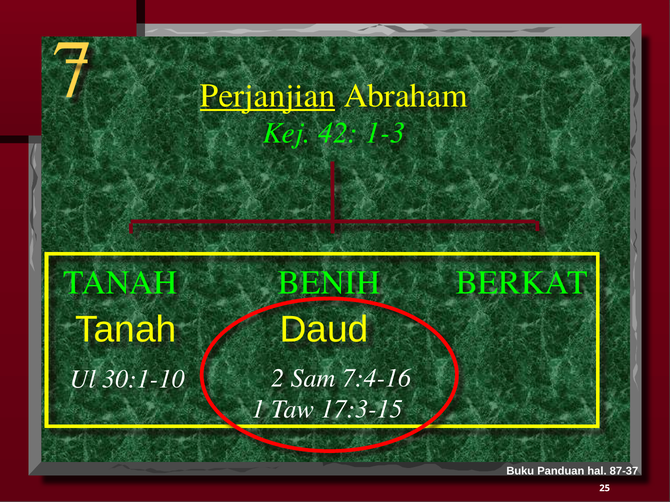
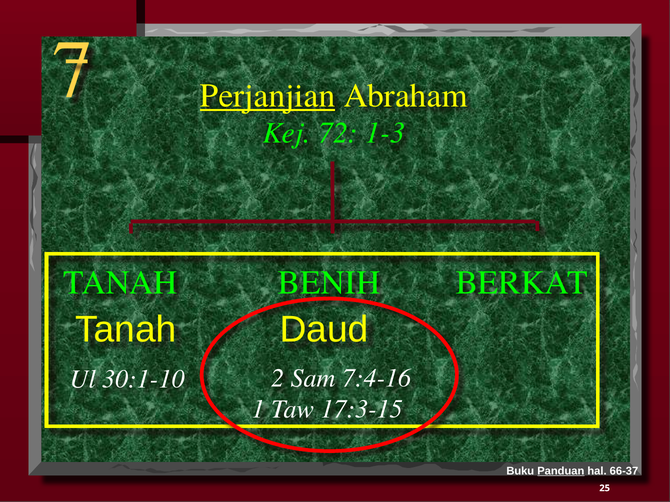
42: 42 -> 72
Panduan underline: none -> present
87-37: 87-37 -> 66-37
